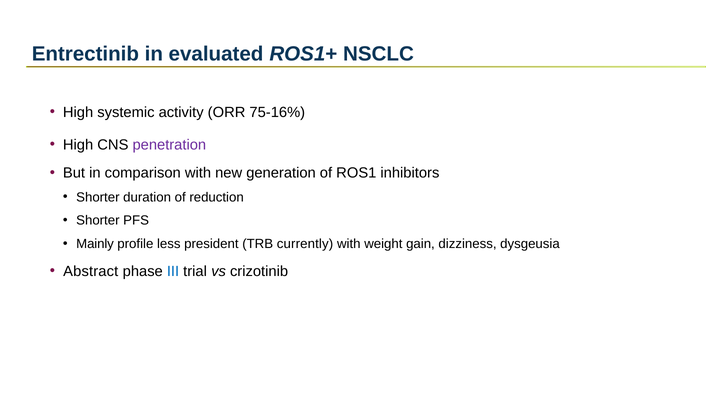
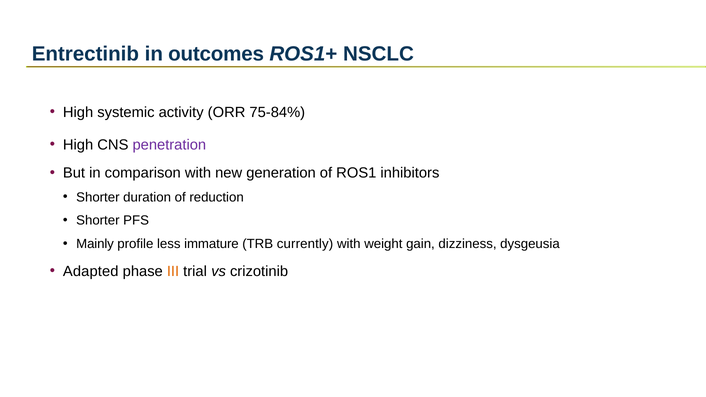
evaluated: evaluated -> outcomes
75-16%: 75-16% -> 75-84%
president: president -> immature
Abstract: Abstract -> Adapted
III colour: blue -> orange
